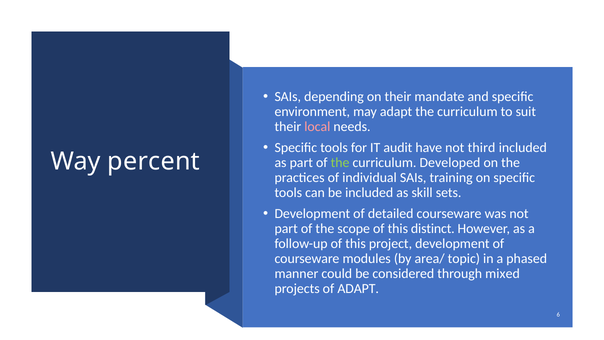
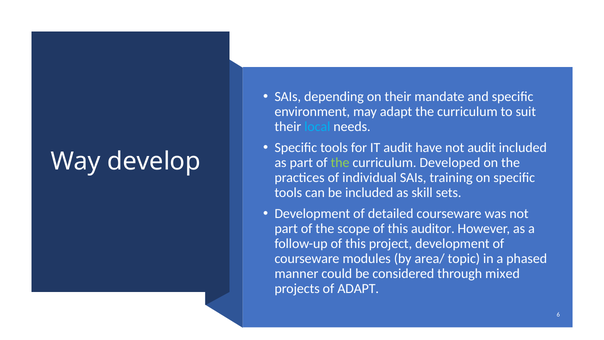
local colour: pink -> light blue
not third: third -> audit
percent: percent -> develop
distinct: distinct -> auditor
